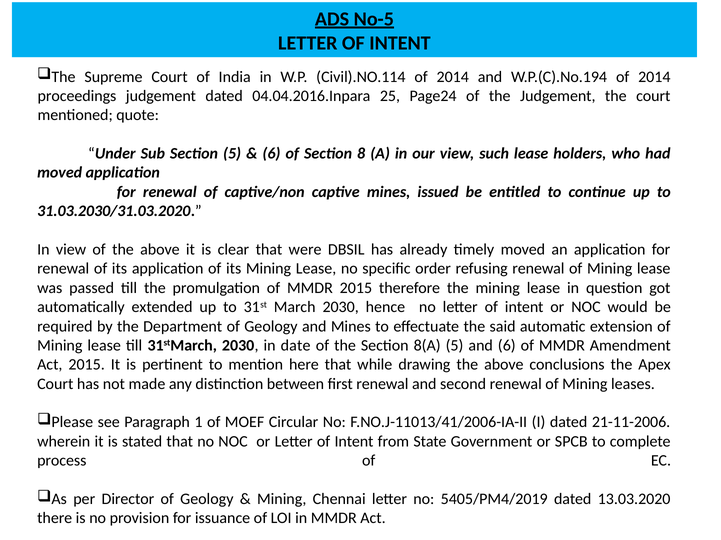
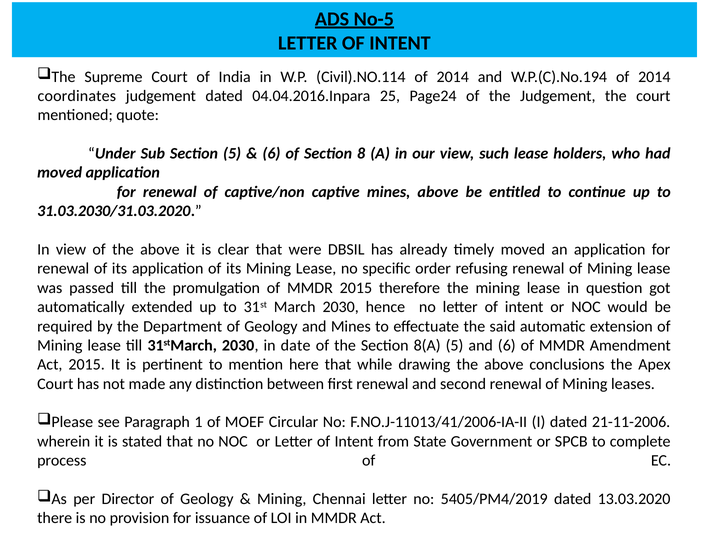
proceedings: proceedings -> coordinates
mines issued: issued -> above
